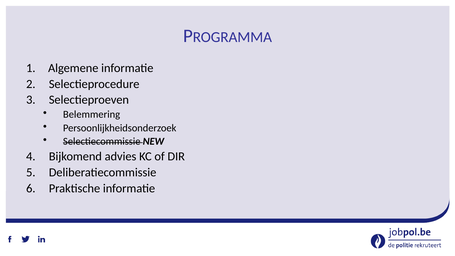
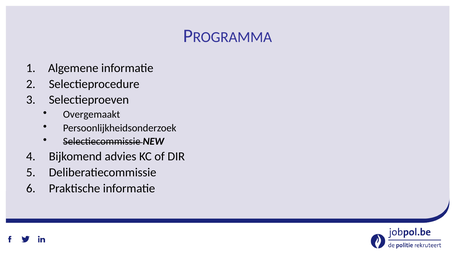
Belemmering: Belemmering -> Overgemaakt
